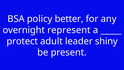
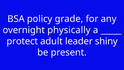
better: better -> grade
represent: represent -> physically
